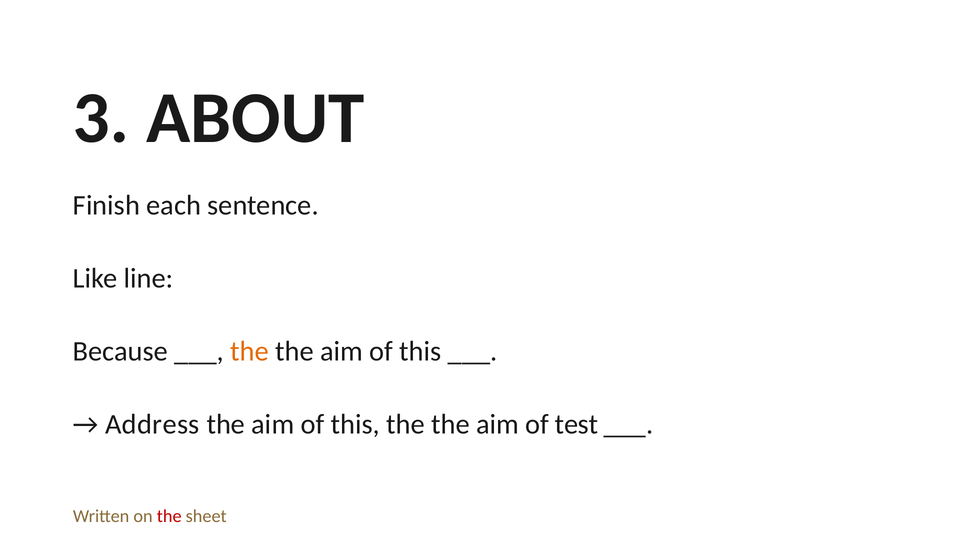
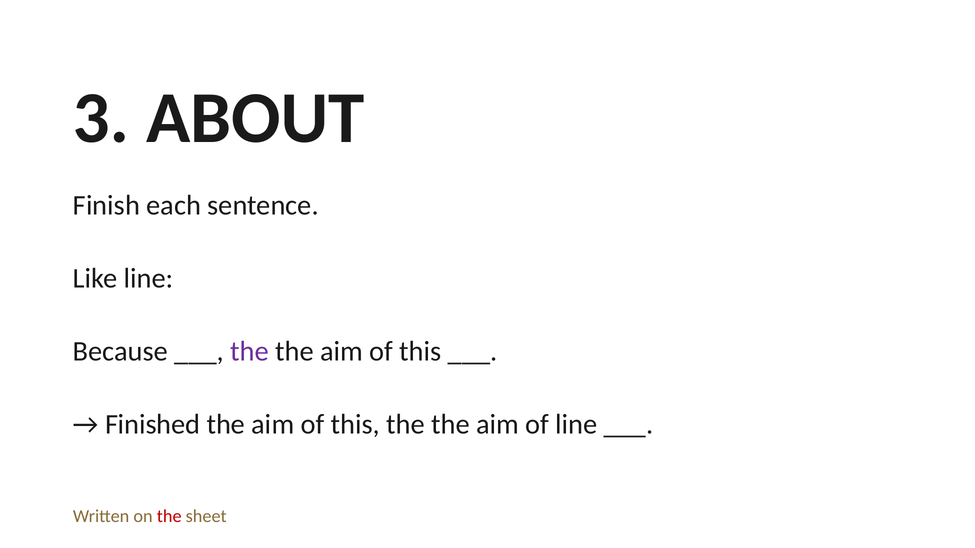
the at (250, 352) colour: orange -> purple
Address: Address -> Finished
of test: test -> line
